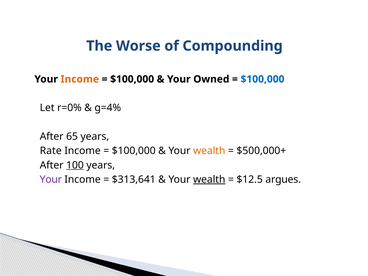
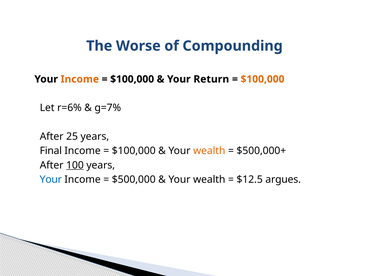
Owned: Owned -> Return
$100,000 at (262, 79) colour: blue -> orange
r=0%: r=0% -> r=6%
g=4%: g=4% -> g=7%
65: 65 -> 25
Rate: Rate -> Final
Your at (51, 179) colour: purple -> blue
$313,641: $313,641 -> $500,000
wealth at (209, 179) underline: present -> none
